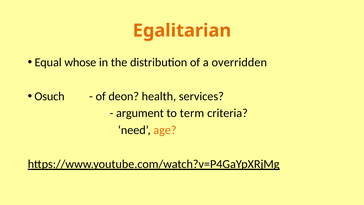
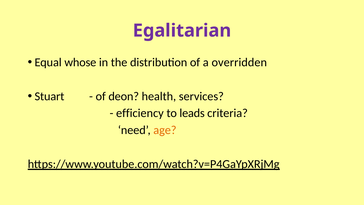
Egalitarian colour: orange -> purple
Osuch: Osuch -> Stuart
argument: argument -> efficiency
term: term -> leads
